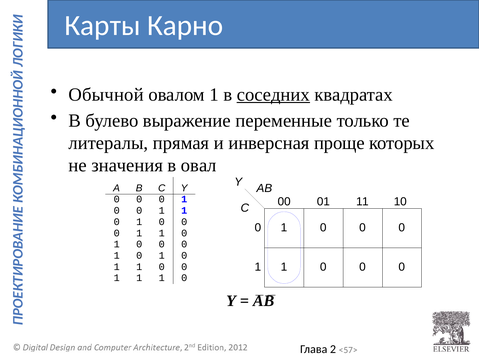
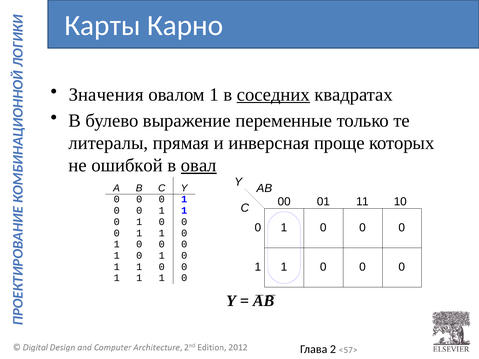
Обычной: Обычной -> Значения
значения: значения -> ошибкой
овал underline: none -> present
